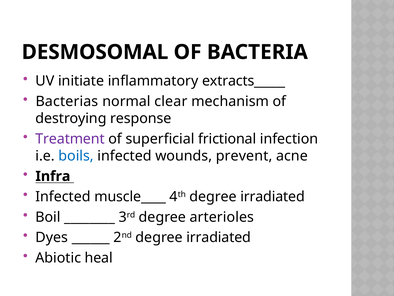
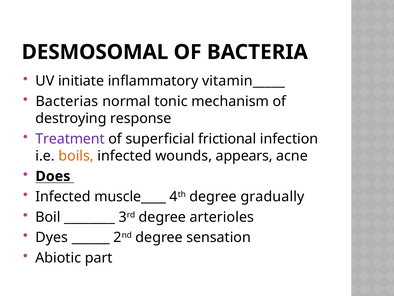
extracts_____: extracts_____ -> vitamin_____
clear: clear -> tonic
boils colour: blue -> orange
prevent: prevent -> appears
Infra: Infra -> Does
4th degree irradiated: irradiated -> gradually
2nd degree irradiated: irradiated -> sensation
heal: heal -> part
